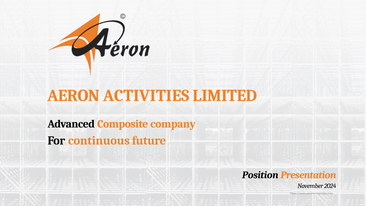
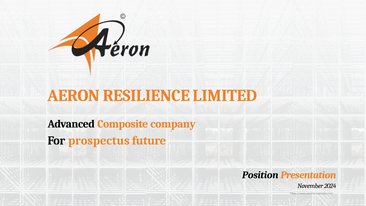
ACTIVITIES: ACTIVITIES -> RESILIENCE
continuous: continuous -> prospectus
